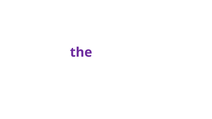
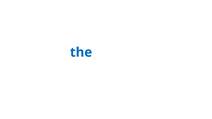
the colour: purple -> blue
